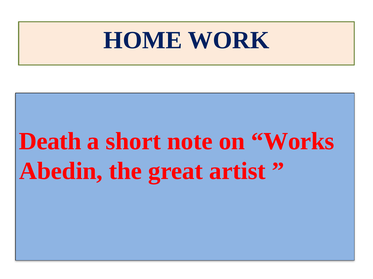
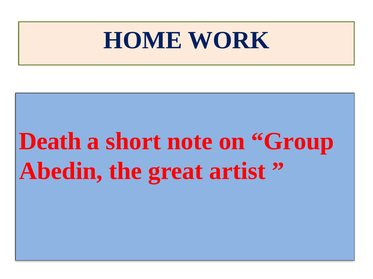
Works: Works -> Group
